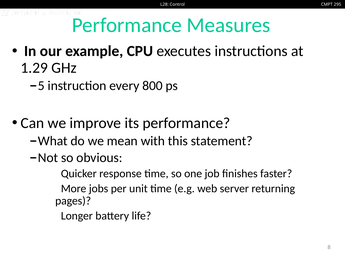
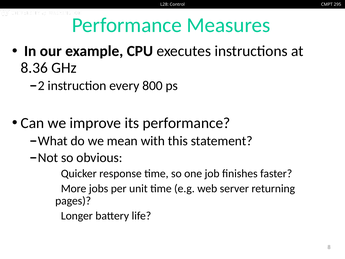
1.29: 1.29 -> 8.36
5: 5 -> 2
